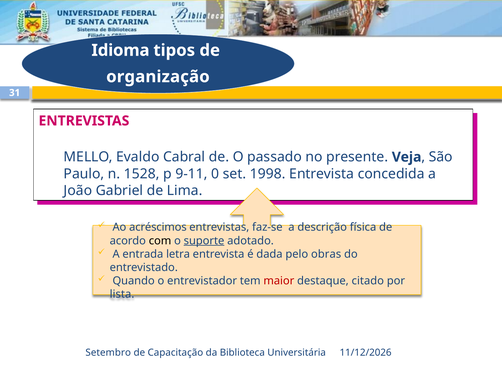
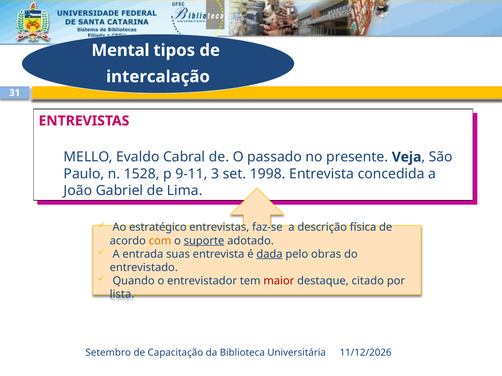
Idioma: Idioma -> Mental
organização: organização -> intercalação
0: 0 -> 3
acréscimos: acréscimos -> estratégico
com colour: black -> orange
letra: letra -> suas
dada underline: none -> present
